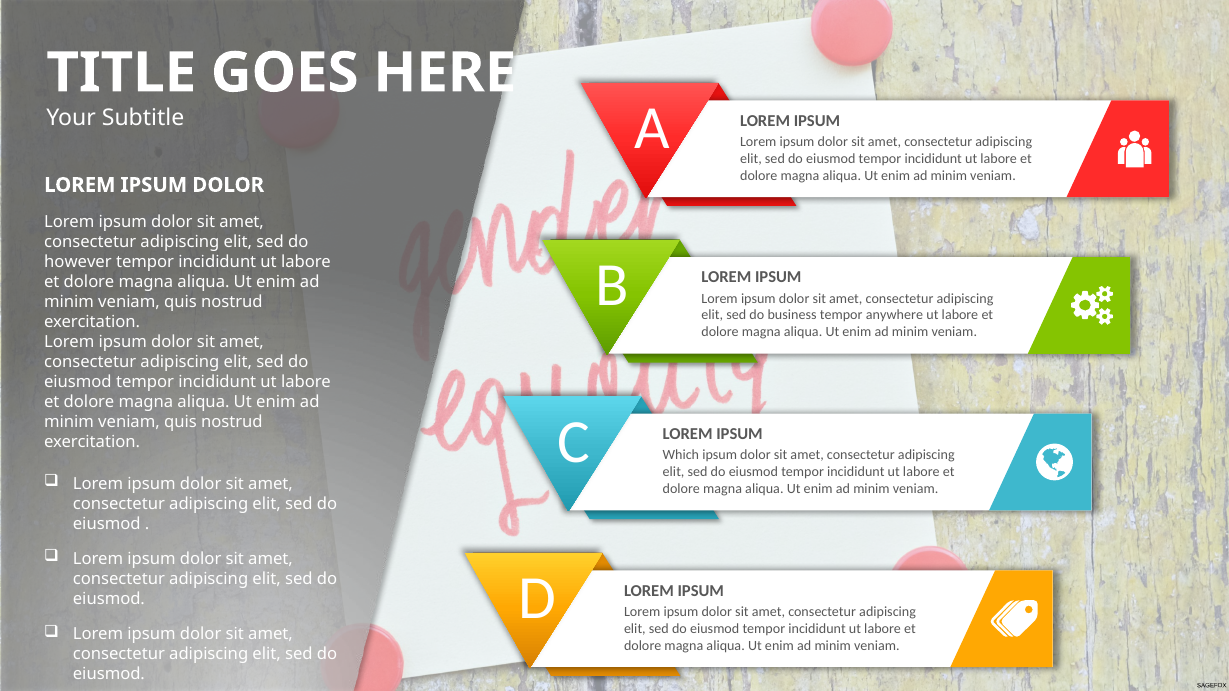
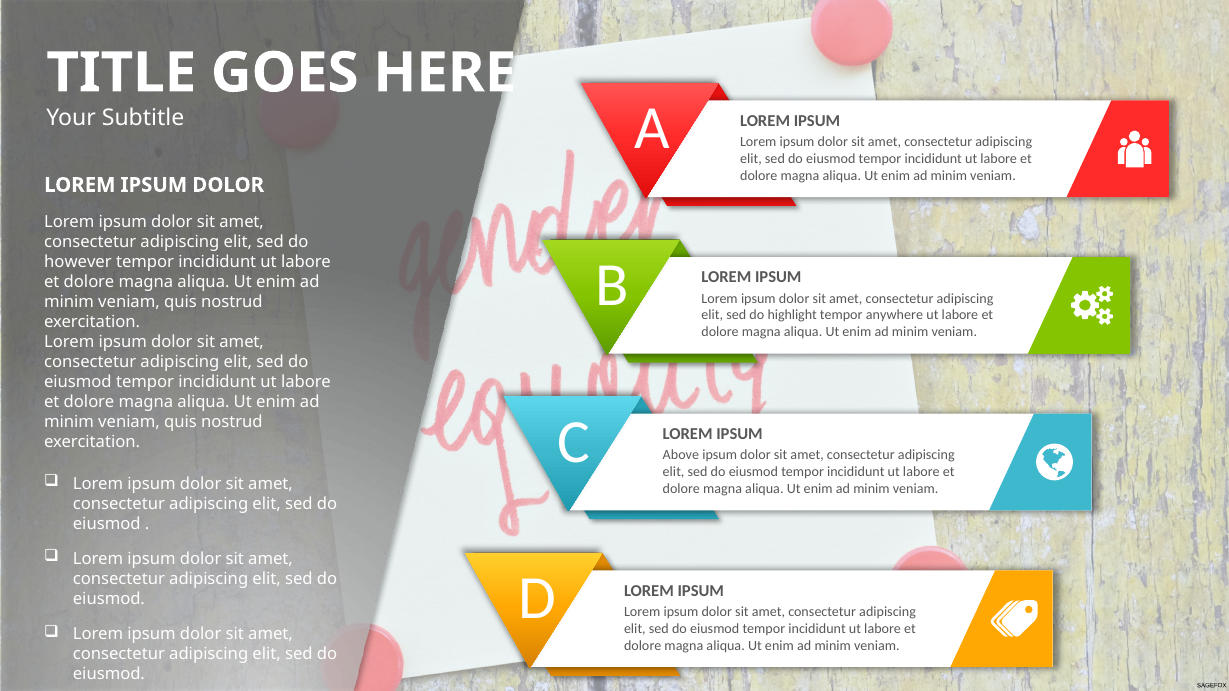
business: business -> highlight
Which: Which -> Above
